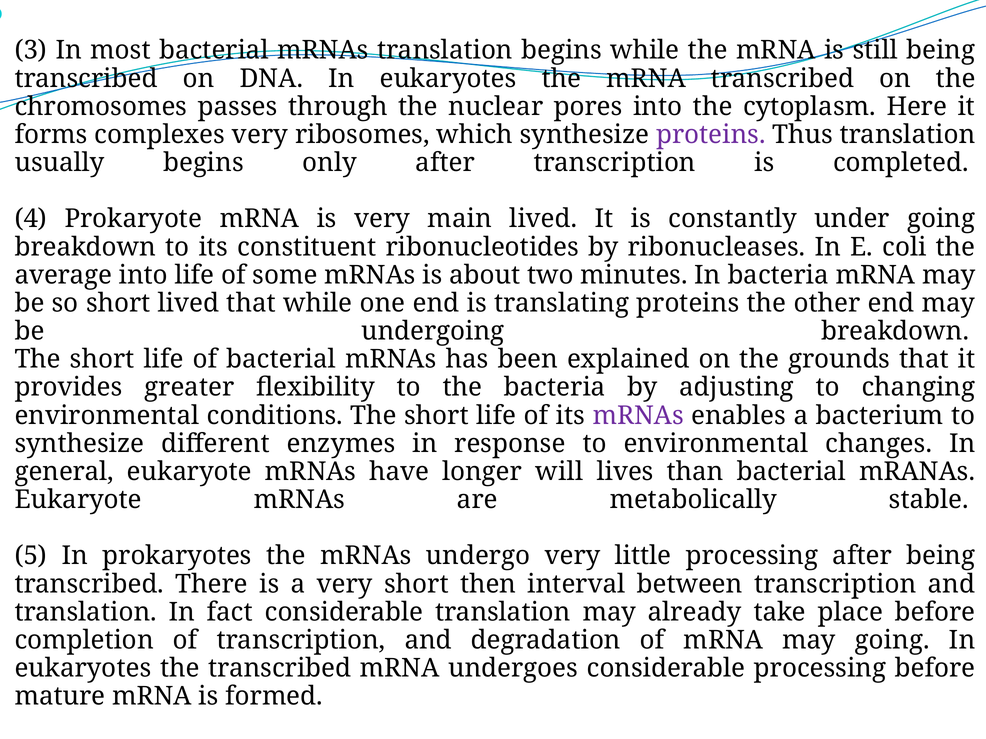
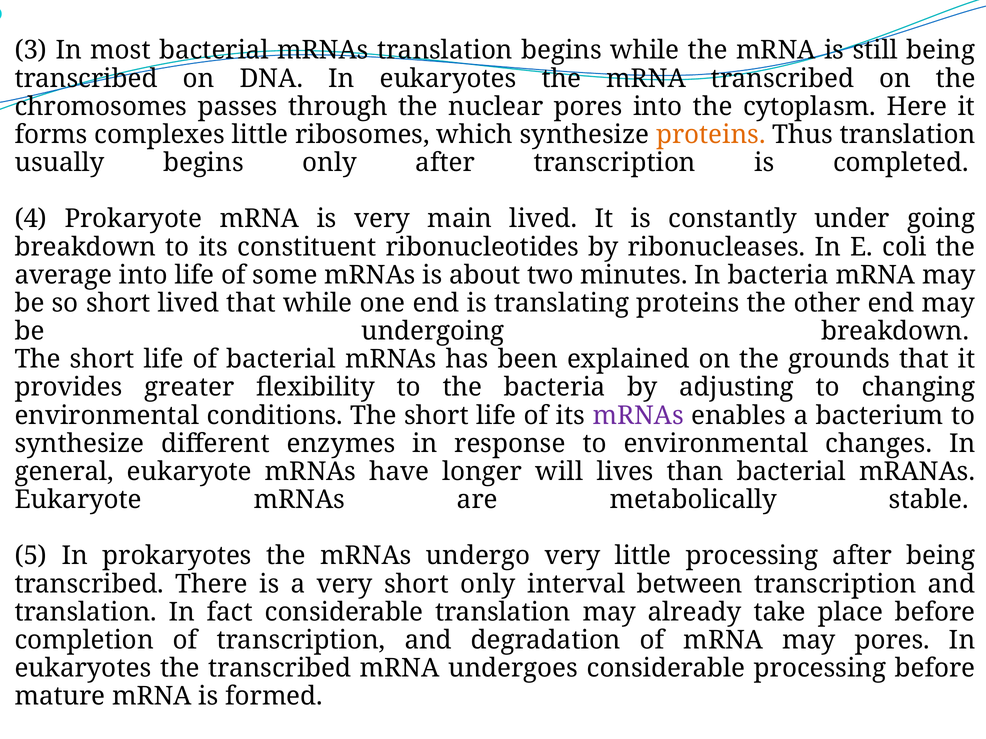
complexes very: very -> little
proteins at (711, 135) colour: purple -> orange
short then: then -> only
may going: going -> pores
